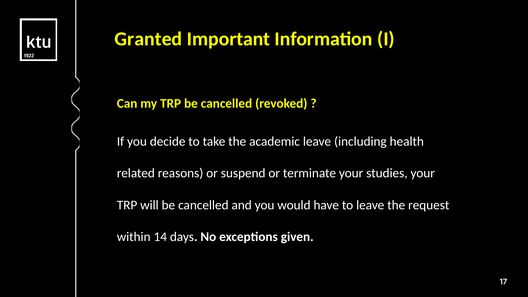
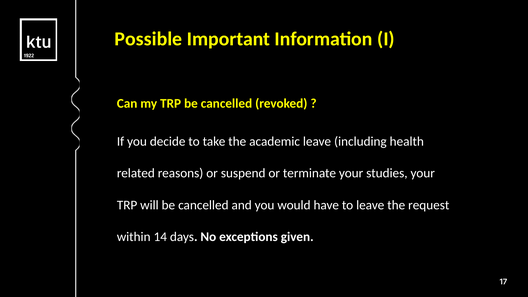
Granted: Granted -> Possible
